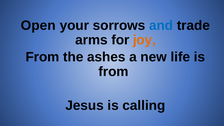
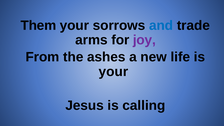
Open: Open -> Them
joy colour: orange -> purple
from at (113, 72): from -> your
